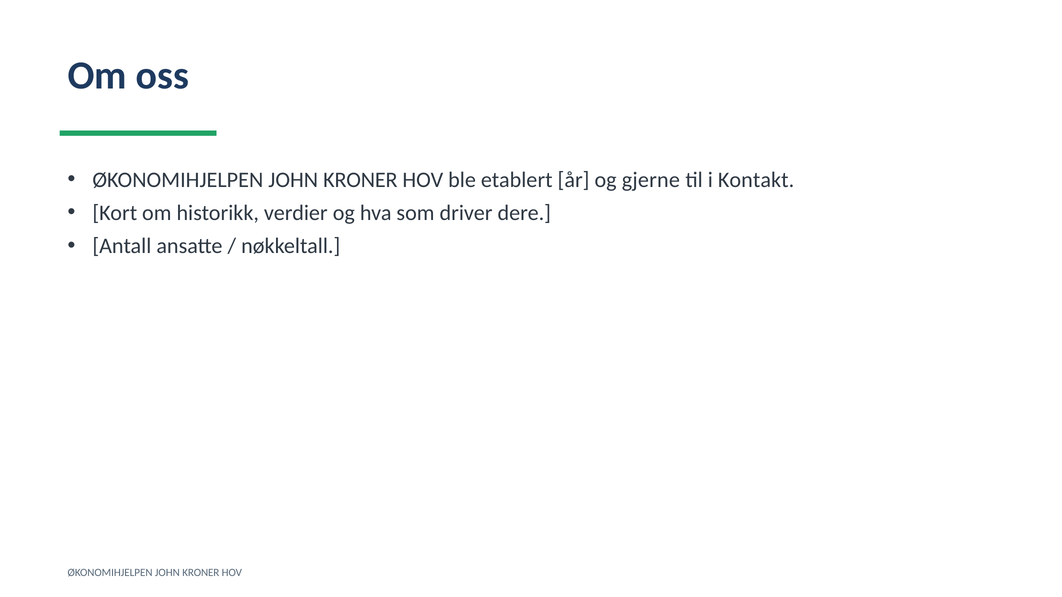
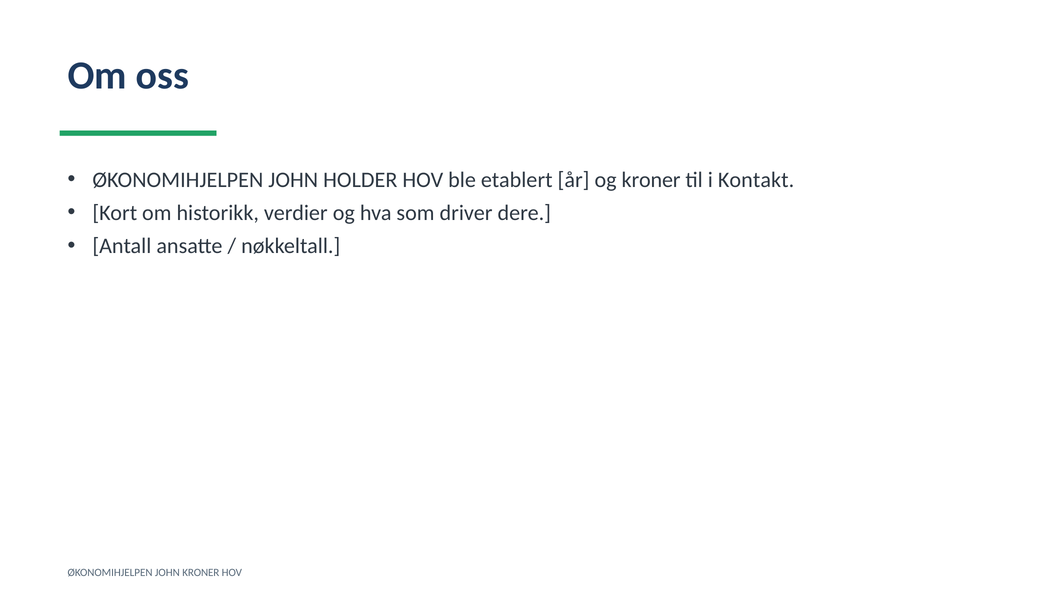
KRONER at (360, 180): KRONER -> HOLDER
og gjerne: gjerne -> kroner
